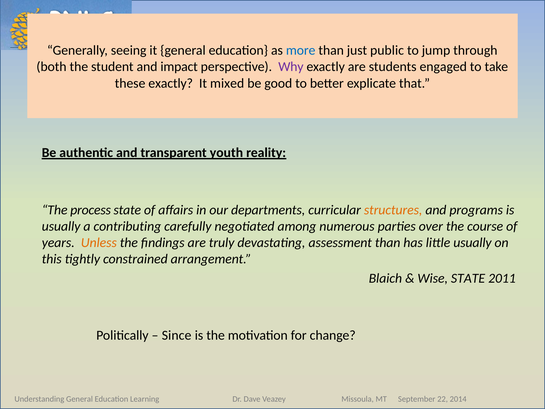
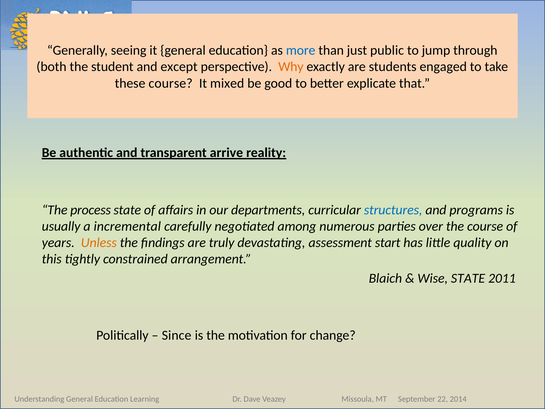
impact: impact -> except
Why colour: purple -> orange
these exactly: exactly -> course
youth: youth -> arrive
structures colour: orange -> blue
contributing: contributing -> incremental
assessment than: than -> start
little usually: usually -> quality
